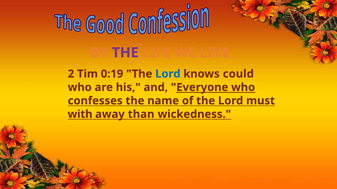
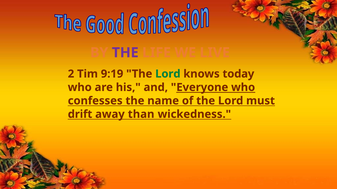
0:19: 0:19 -> 9:19
Lord at (168, 74) colour: blue -> green
could: could -> today
with: with -> drift
